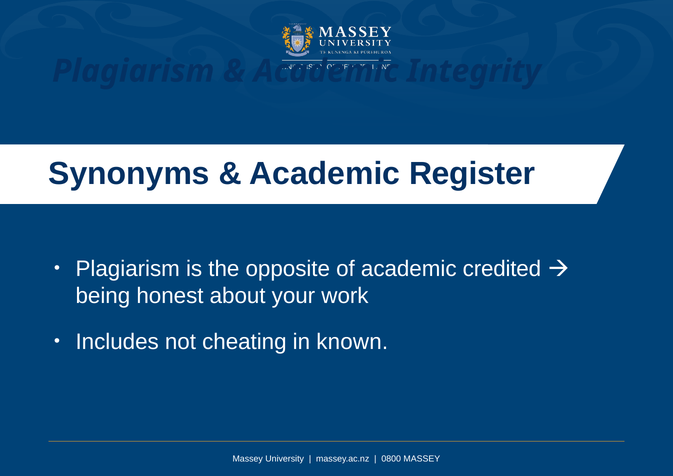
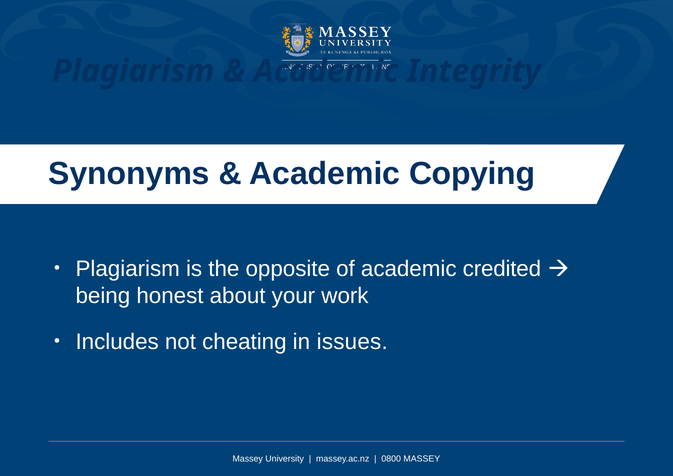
Register: Register -> Copying
known: known -> issues
